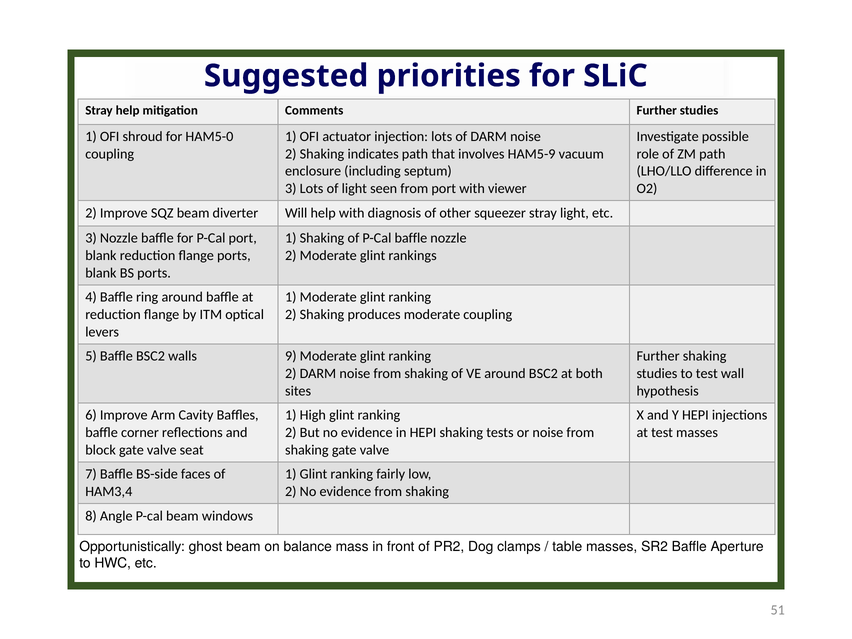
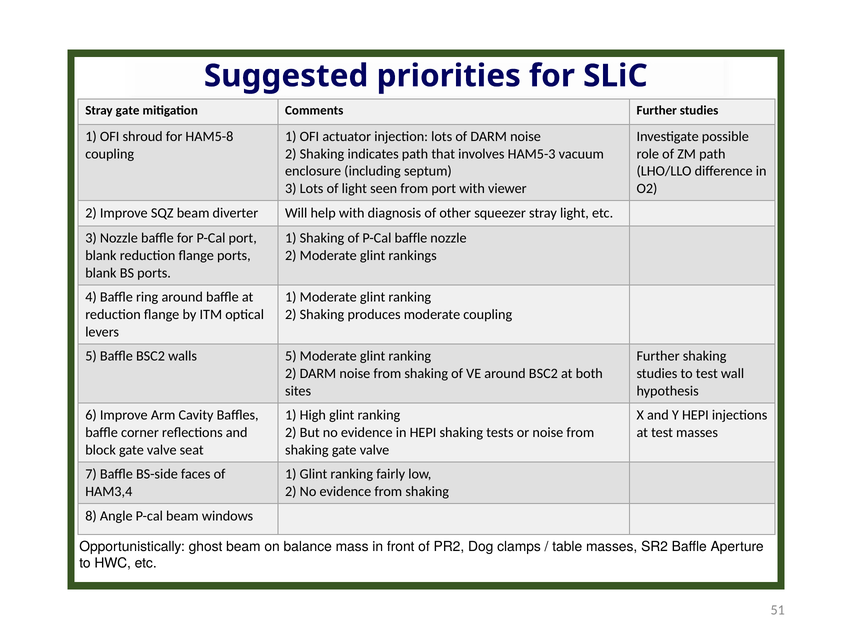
Stray help: help -> gate
HAM5-0: HAM5-0 -> HAM5-8
HAM5-9: HAM5-9 -> HAM5-3
walls 9: 9 -> 5
